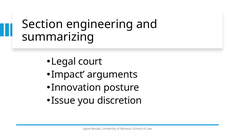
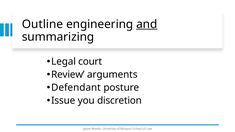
Section: Section -> Outline
and underline: none -> present
Impact: Impact -> Review
Innovation: Innovation -> Defendant
